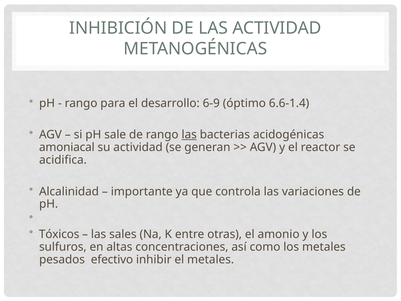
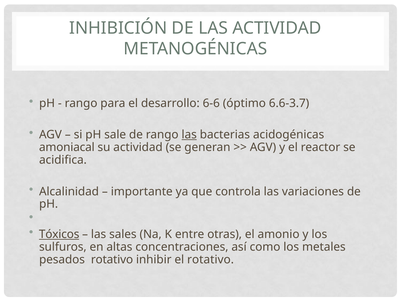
6-9: 6-9 -> 6-6
6.6-1.4: 6.6-1.4 -> 6.6-3.7
Tóxicos underline: none -> present
pesados efectivo: efectivo -> rotativo
el metales: metales -> rotativo
